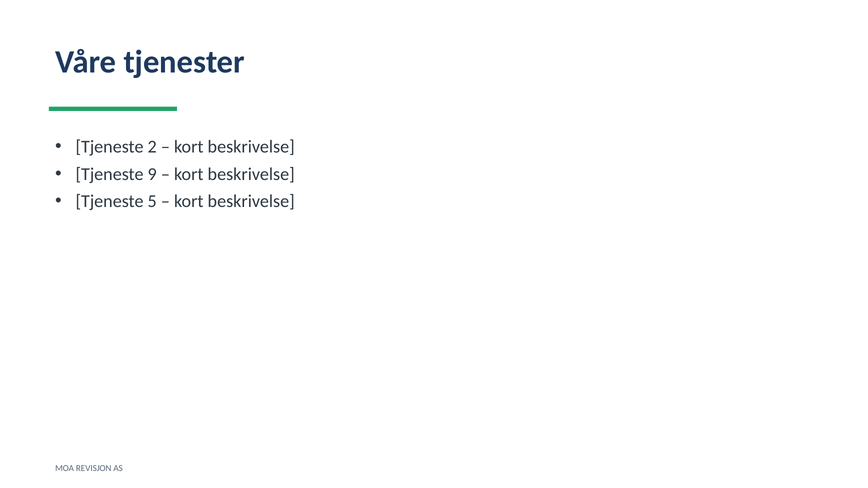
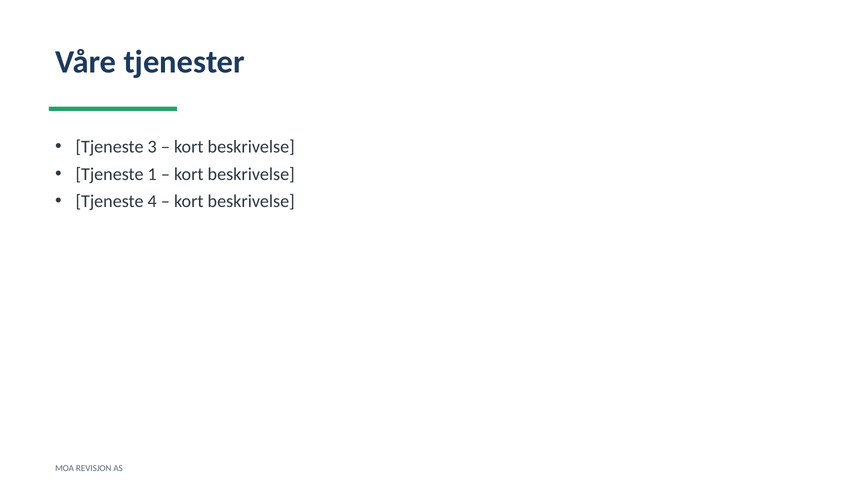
2: 2 -> 3
9: 9 -> 1
5: 5 -> 4
